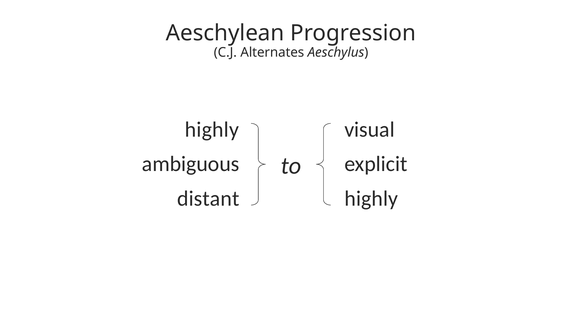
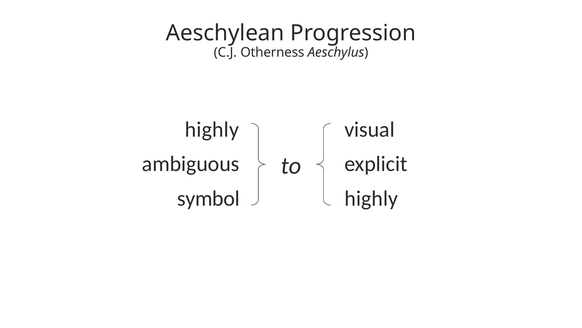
Alternates: Alternates -> Otherness
distant: distant -> symbol
